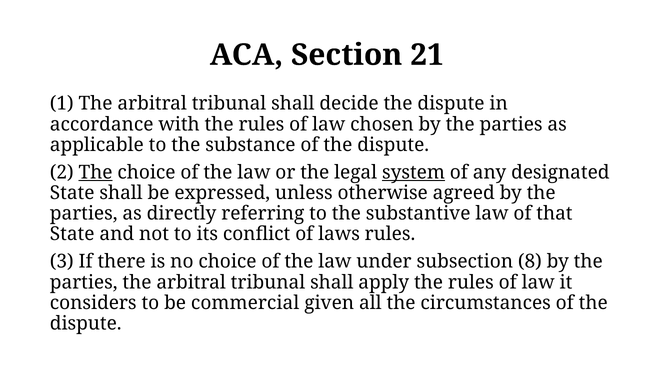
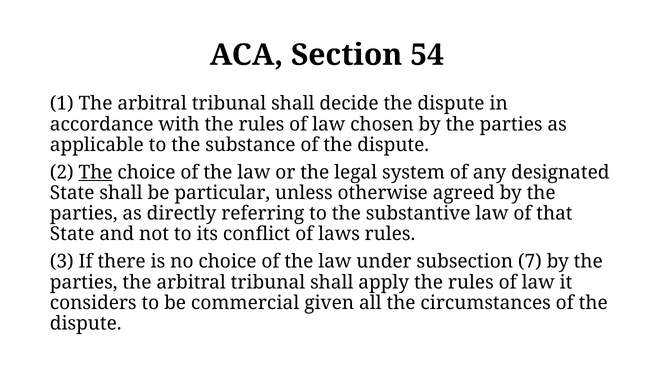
21: 21 -> 54
system underline: present -> none
expressed: expressed -> particular
8: 8 -> 7
